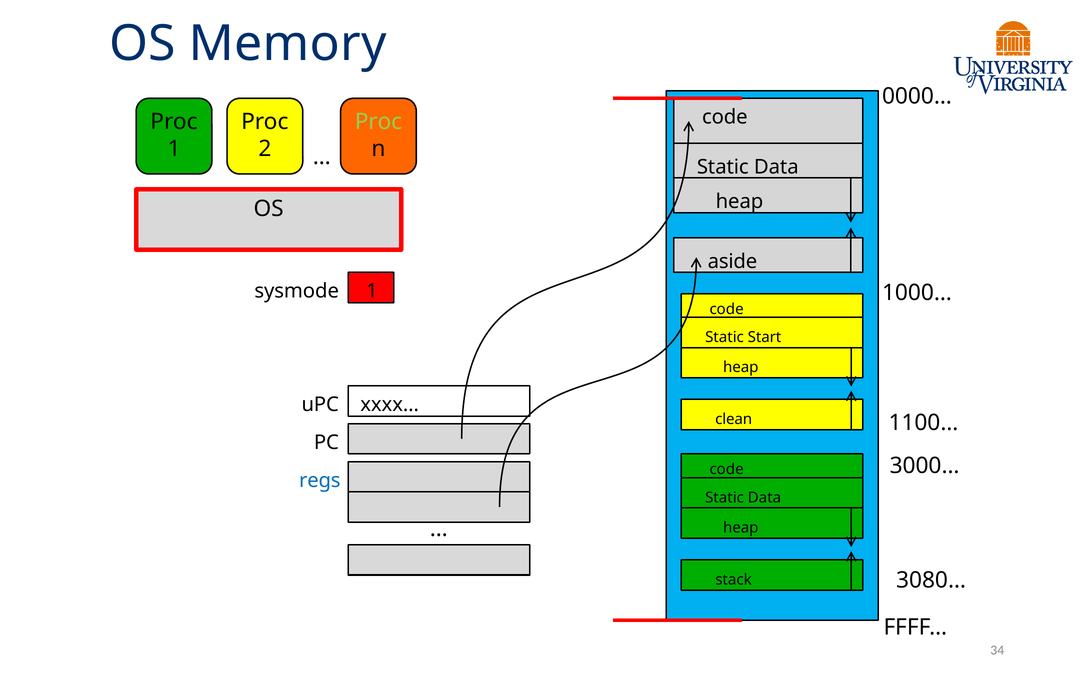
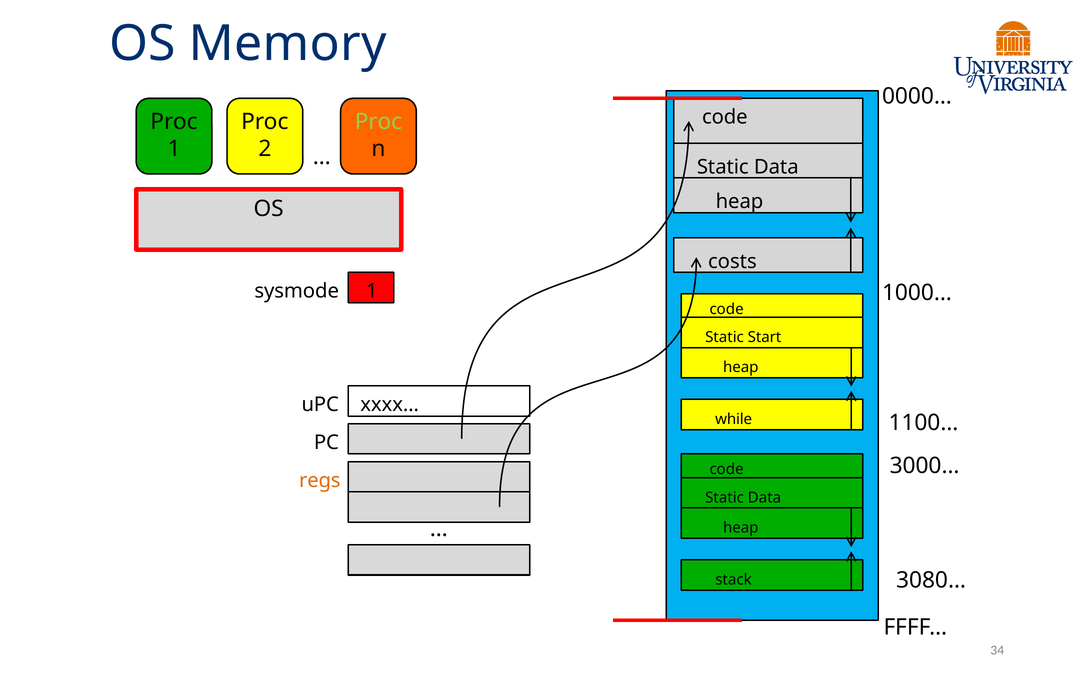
aside: aside -> costs
clean: clean -> while
regs colour: blue -> orange
